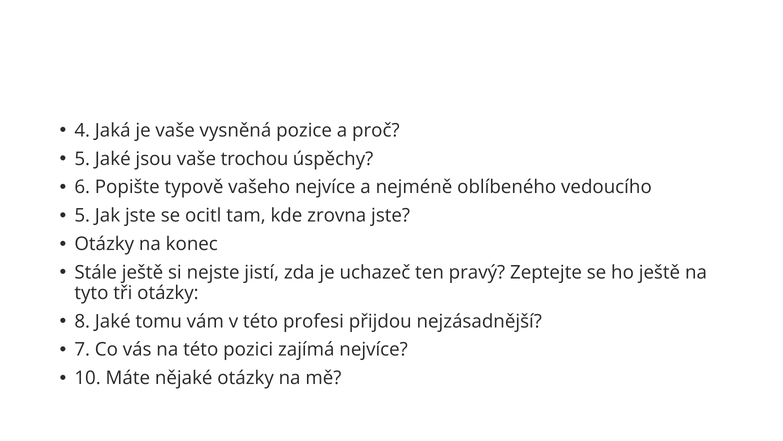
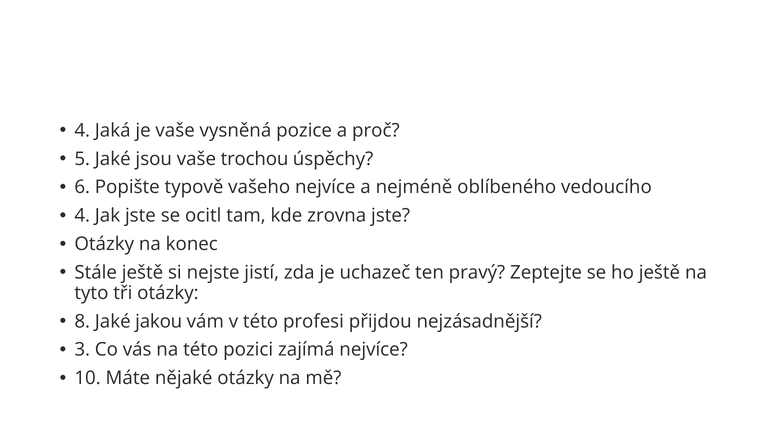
5 at (82, 215): 5 -> 4
tomu: tomu -> jakou
7: 7 -> 3
